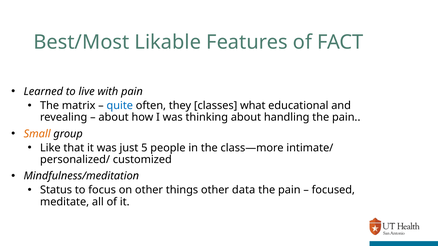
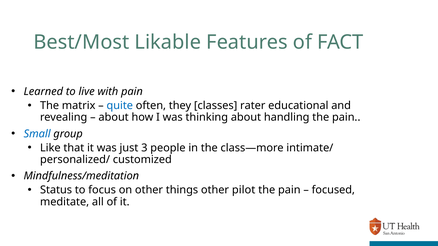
what: what -> rater
Small colour: orange -> blue
5: 5 -> 3
data: data -> pilot
